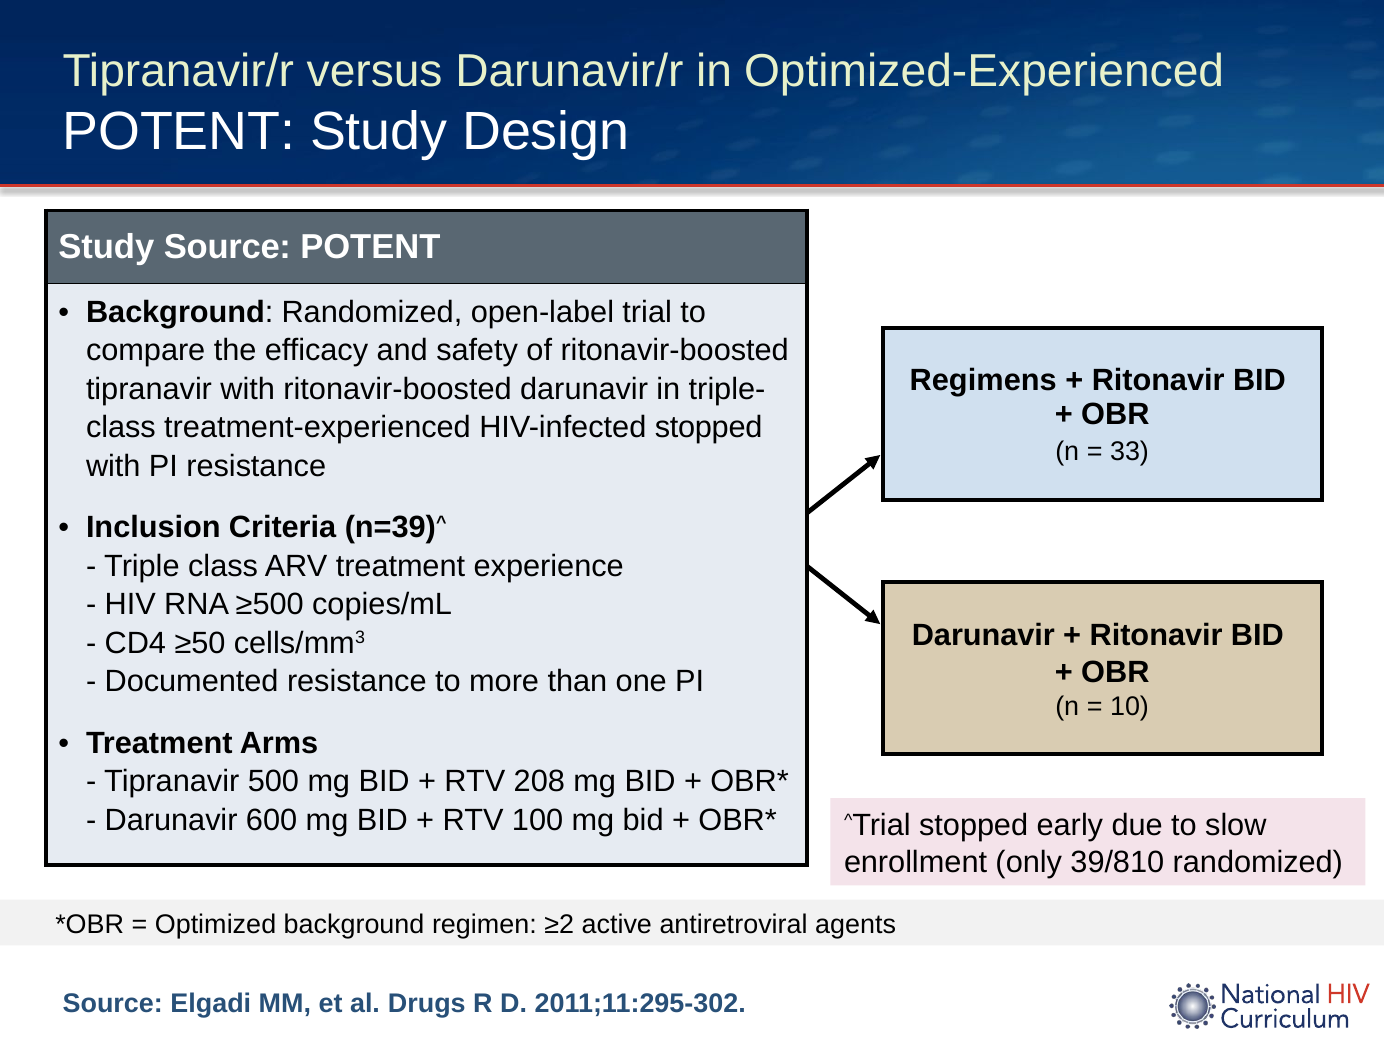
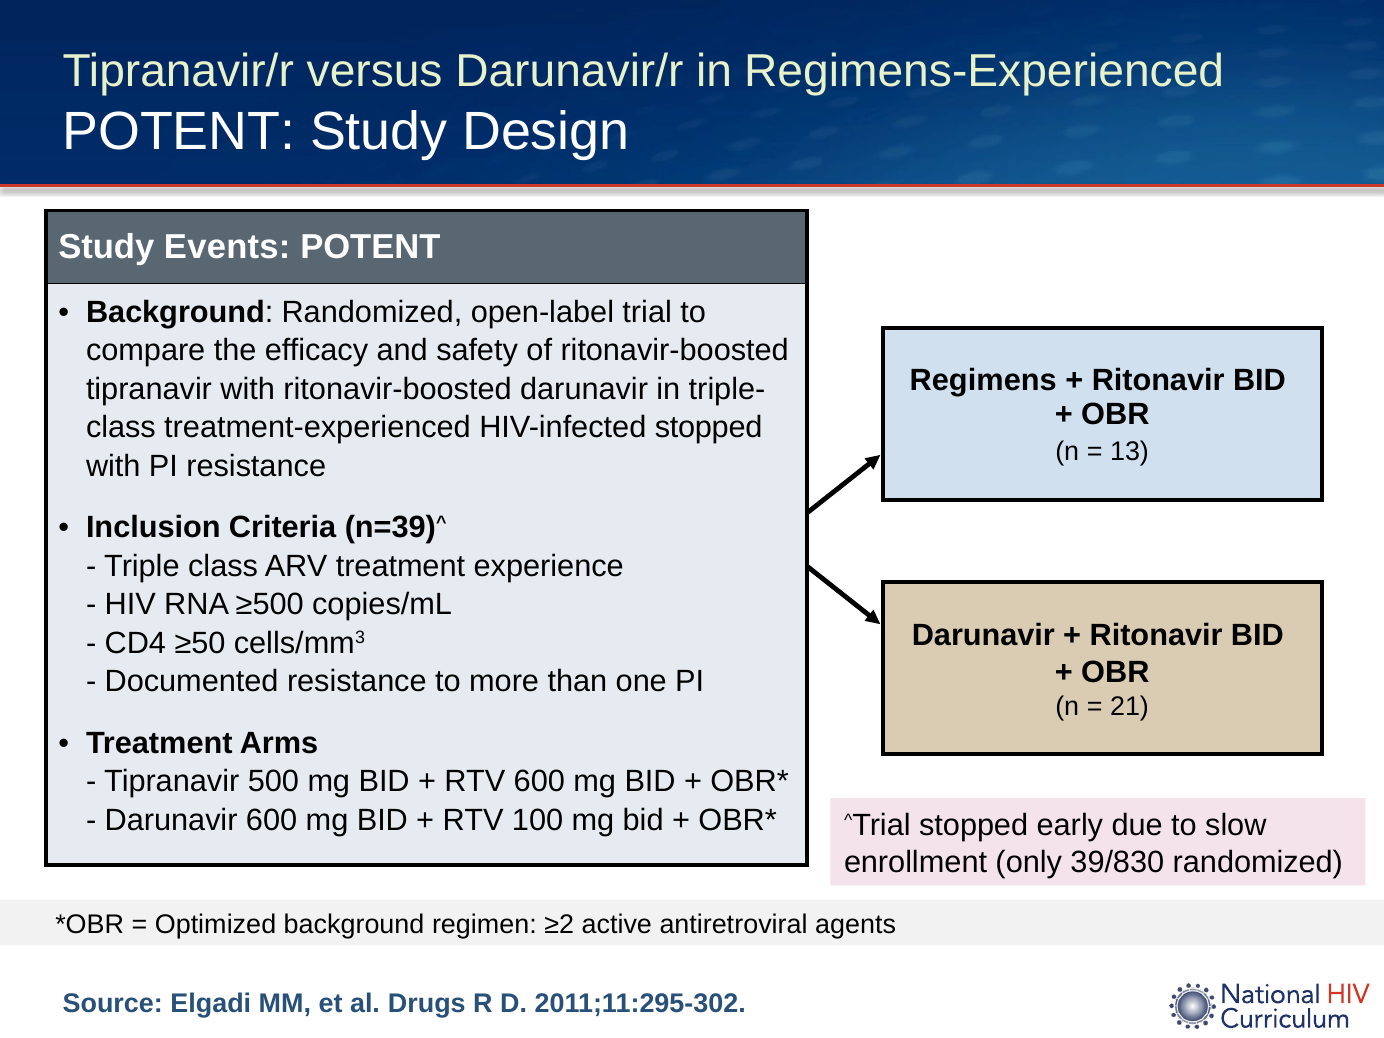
Optimized-Experienced: Optimized-Experienced -> Regimens-Experienced
Study Source: Source -> Events
33: 33 -> 13
10: 10 -> 21
RTV 208: 208 -> 600
39/810: 39/810 -> 39/830
